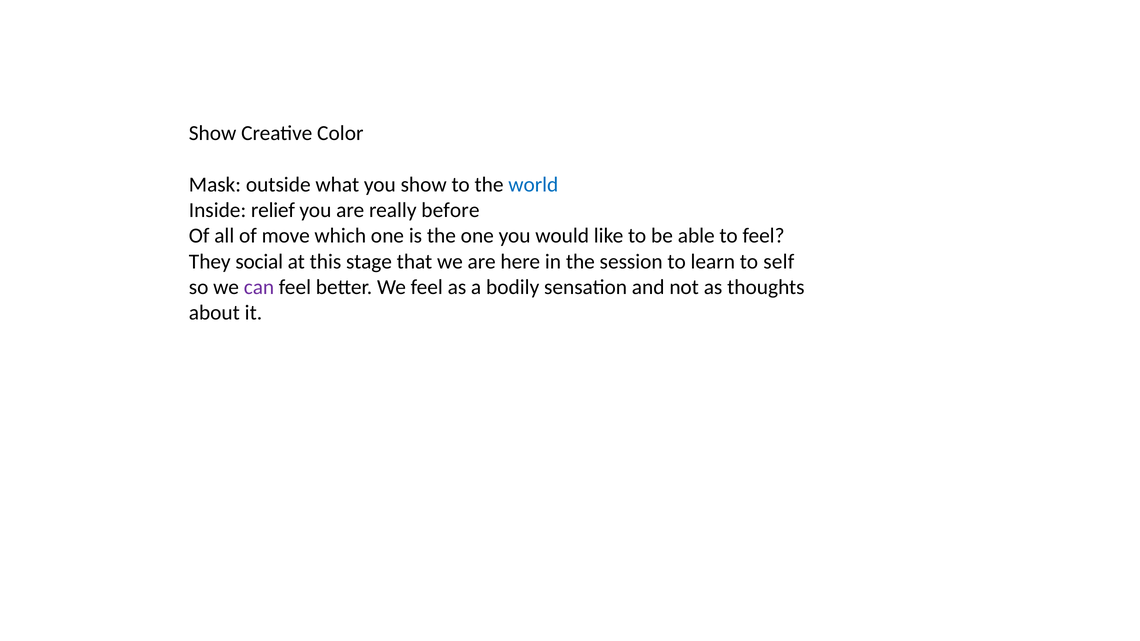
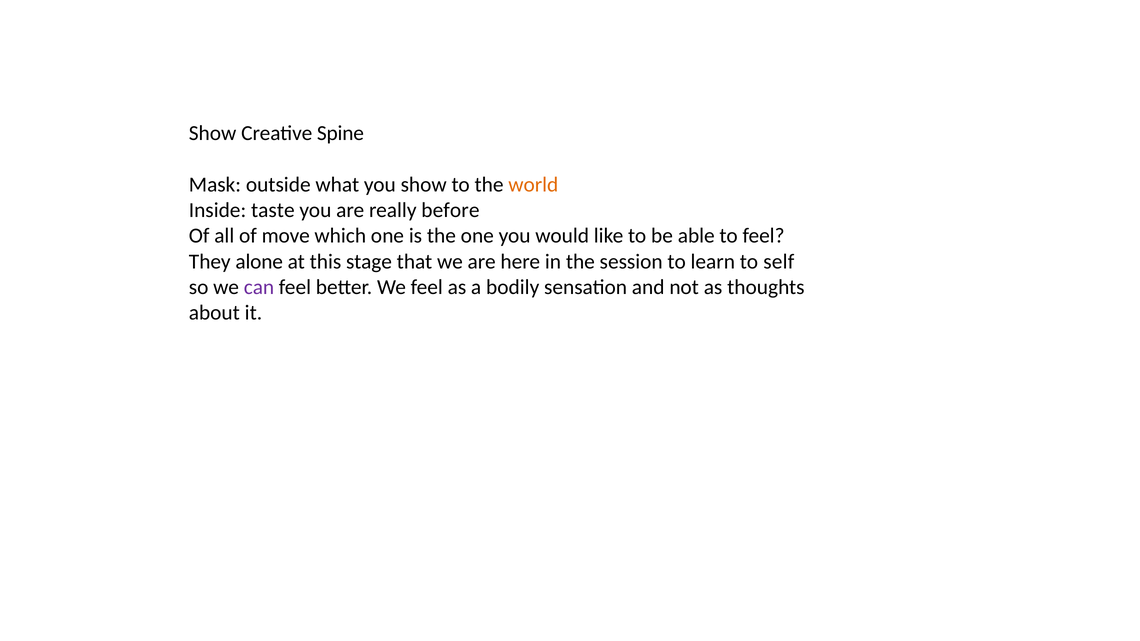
Color: Color -> Spine
world colour: blue -> orange
relief: relief -> taste
social: social -> alone
